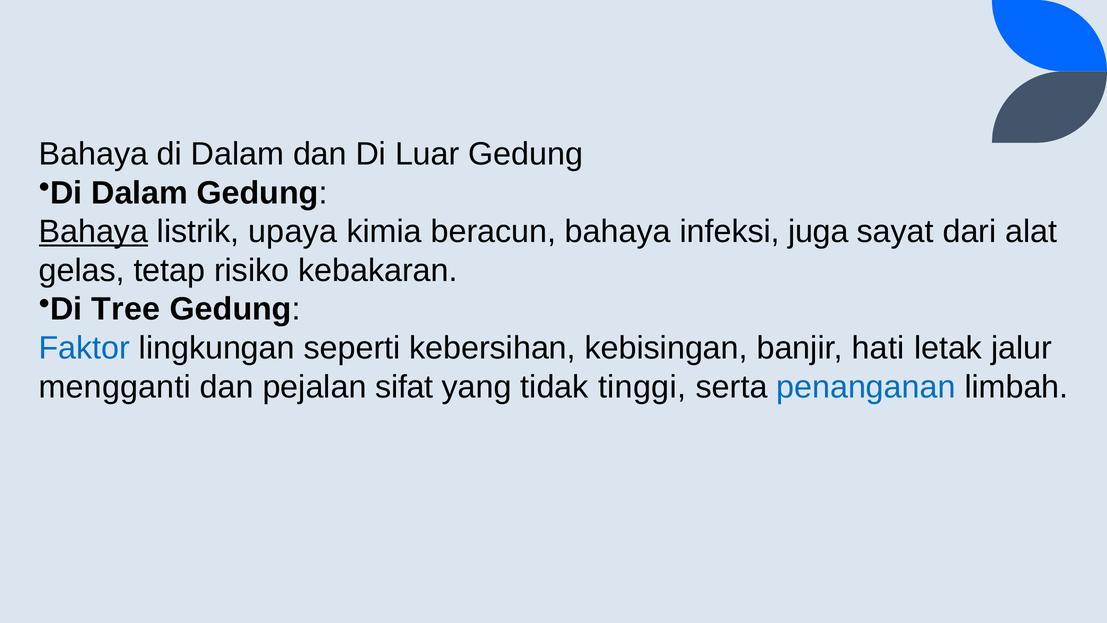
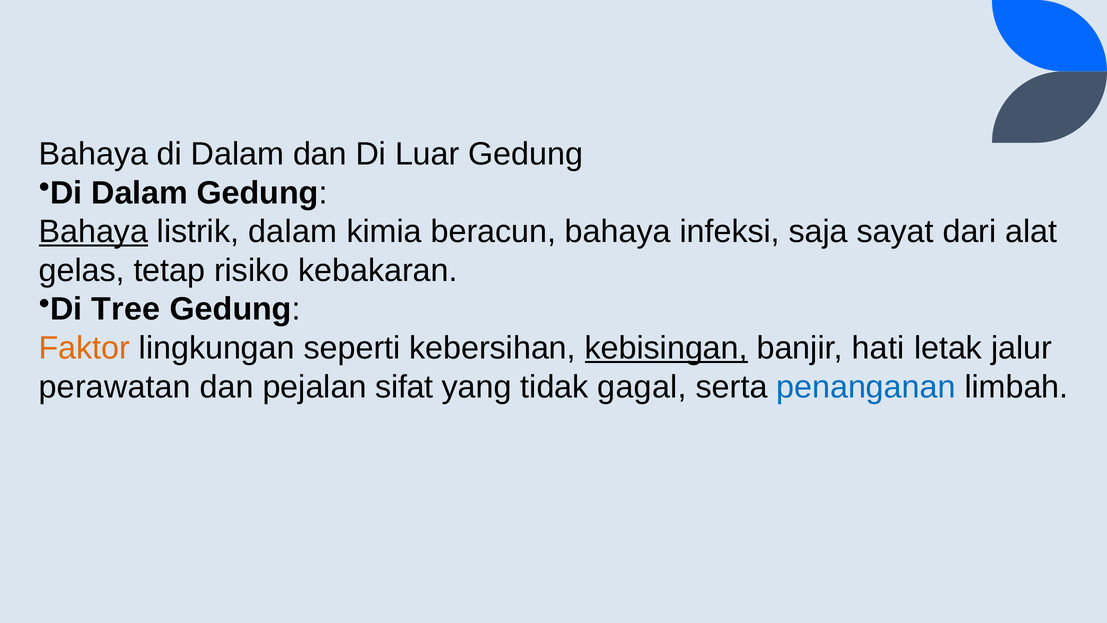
listrik upaya: upaya -> dalam
juga: juga -> saja
Faktor colour: blue -> orange
kebisingan underline: none -> present
mengganti: mengganti -> perawatan
tinggi: tinggi -> gagal
